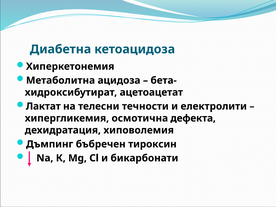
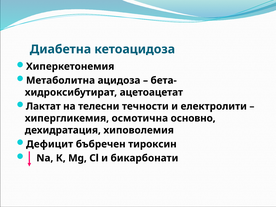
дефекта: дефекта -> основно
Дъмпинг: Дъмпинг -> Дефицит
